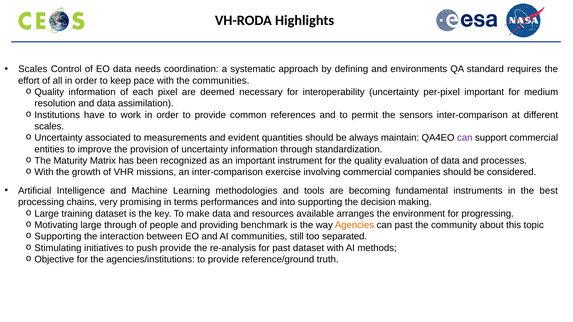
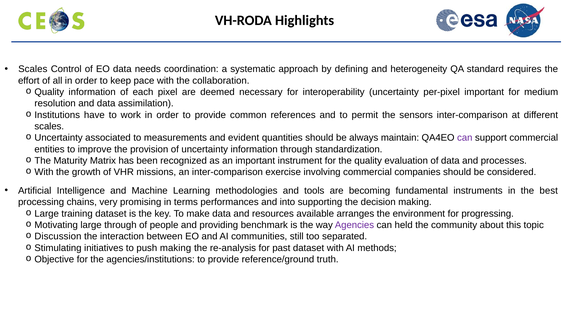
environments: environments -> heterogeneity
the communities: communities -> collaboration
Agencies colour: orange -> purple
can past: past -> held
Supporting at (58, 237): Supporting -> Discussion
push provide: provide -> making
